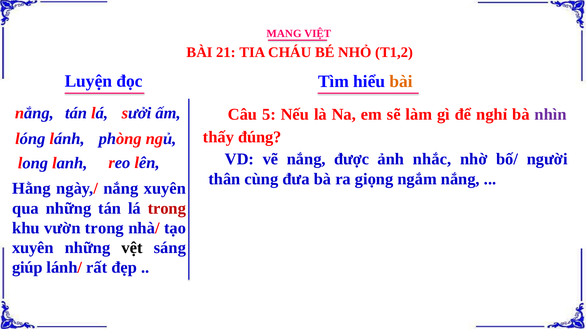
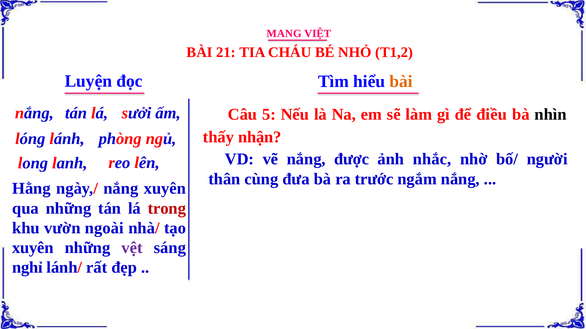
nghỉ: nghỉ -> điều
nhìn colour: purple -> black
đúng: đúng -> nhận
giọng: giọng -> trước
vườn trong: trong -> ngoài
vệt colour: black -> purple
giúp: giúp -> nghỉ
